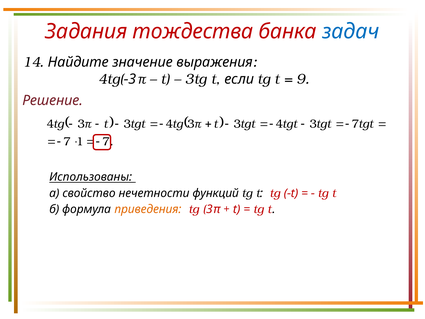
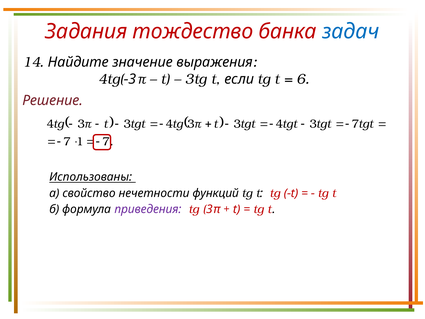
тождества: тождества -> тождество
9: 9 -> 6
приведения colour: orange -> purple
